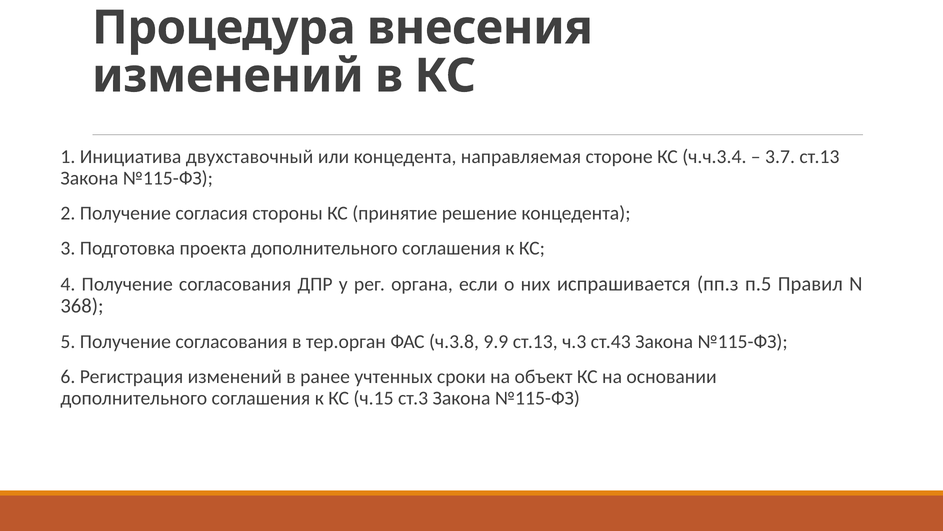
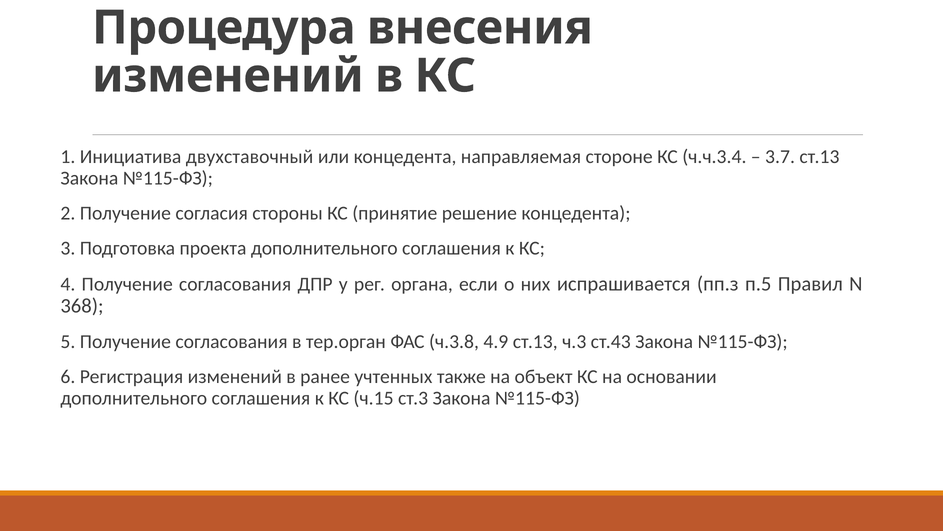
9.9: 9.9 -> 4.9
сроки: сроки -> также
